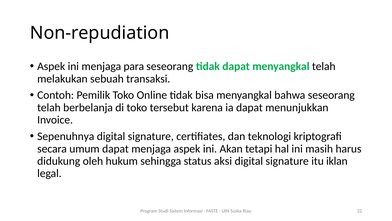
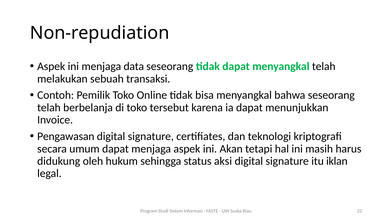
para: para -> data
Sepenuhnya: Sepenuhnya -> Pengawasan
